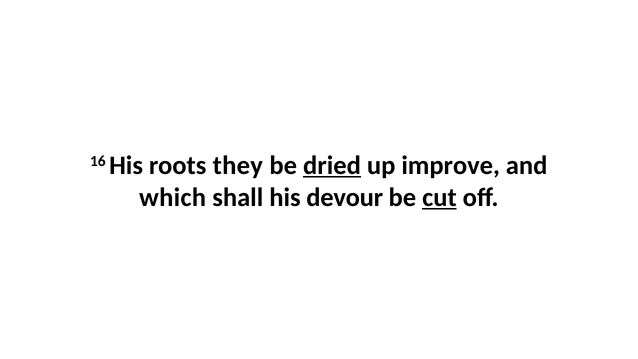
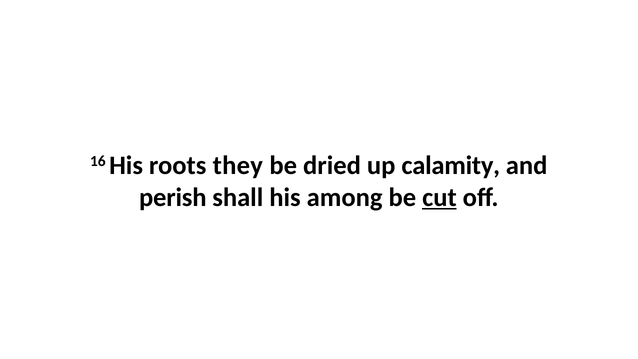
dried underline: present -> none
improve: improve -> calamity
which: which -> perish
devour: devour -> among
